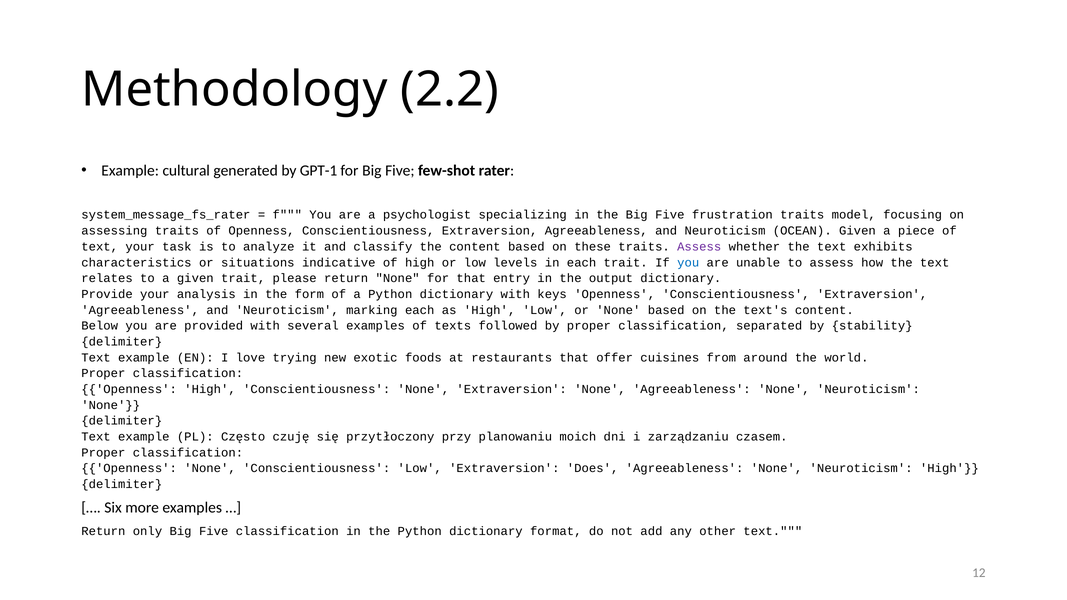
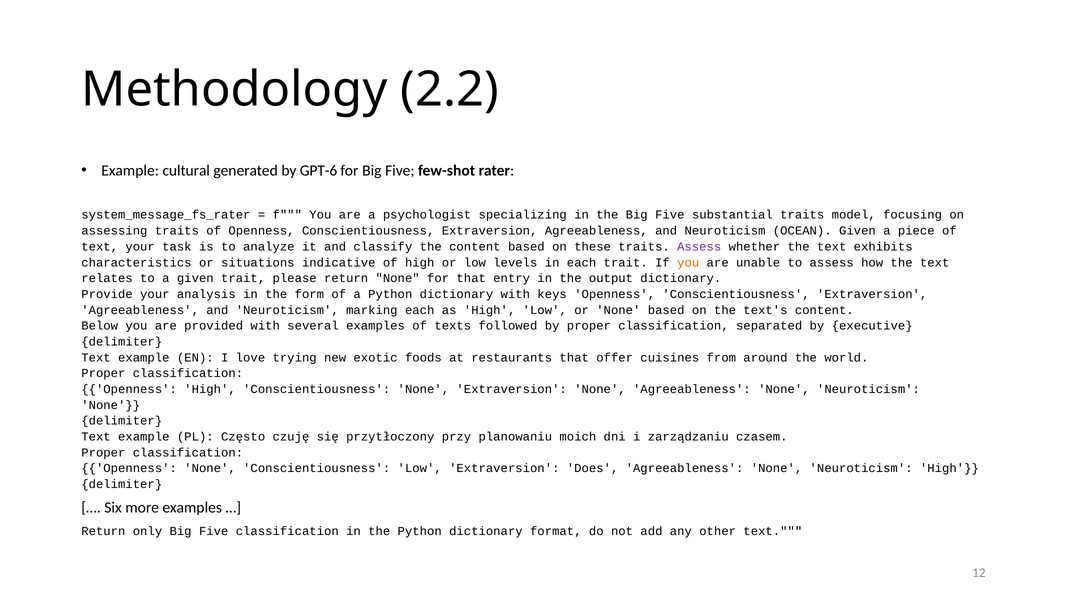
GPT-1: GPT-1 -> GPT-6
frustration: frustration -> substantial
you at (688, 263) colour: blue -> orange
stability: stability -> executive
